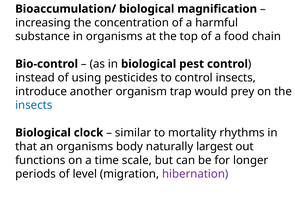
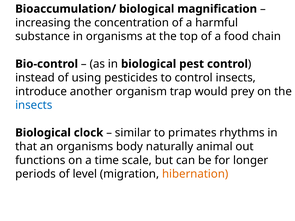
mortality: mortality -> primates
largest: largest -> animal
hibernation colour: purple -> orange
